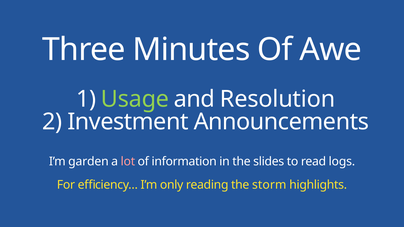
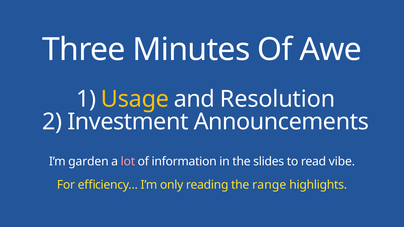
Usage colour: light green -> yellow
logs: logs -> vibe
storm: storm -> range
